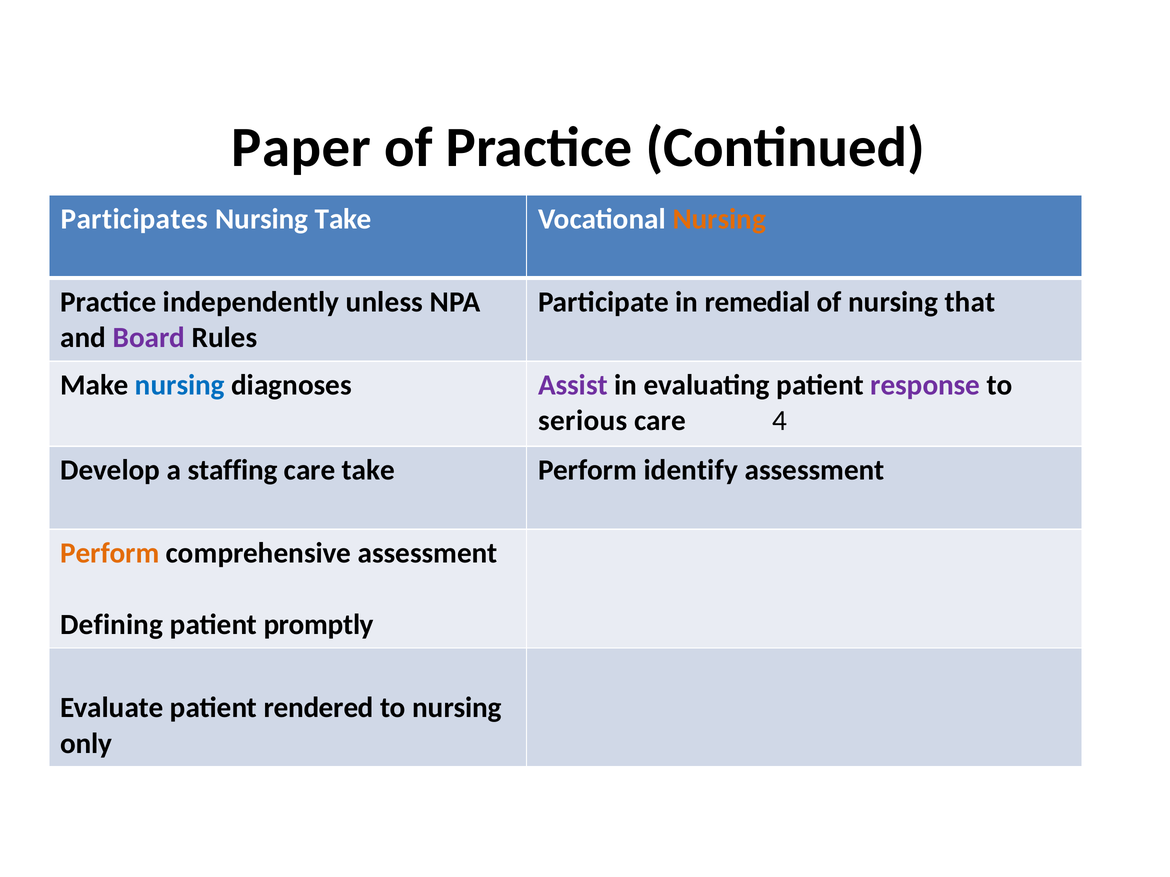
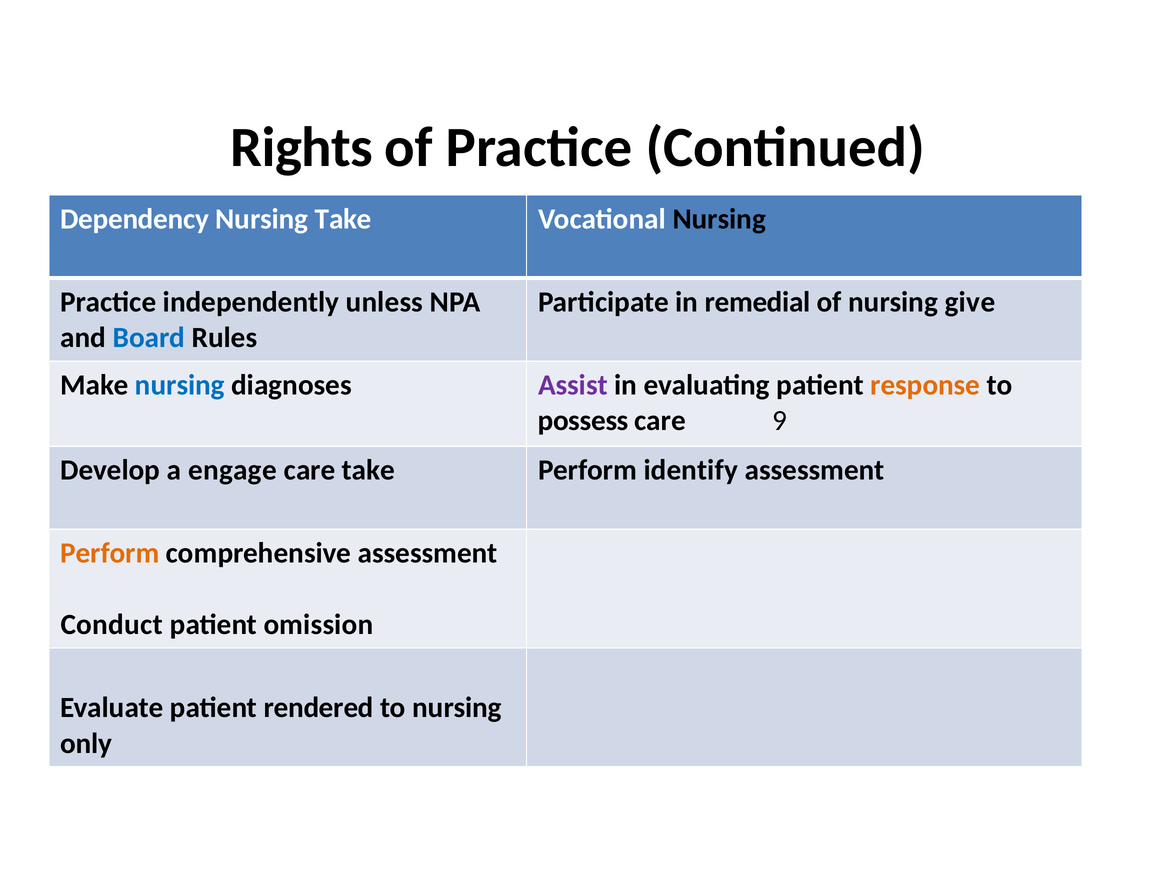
Paper: Paper -> Rights
Participates: Participates -> Dependency
Nursing at (719, 219) colour: orange -> black
that: that -> give
Board colour: purple -> blue
response colour: purple -> orange
serious: serious -> possess
4: 4 -> 9
staffing: staffing -> engage
Defining: Defining -> Conduct
promptly: promptly -> omission
